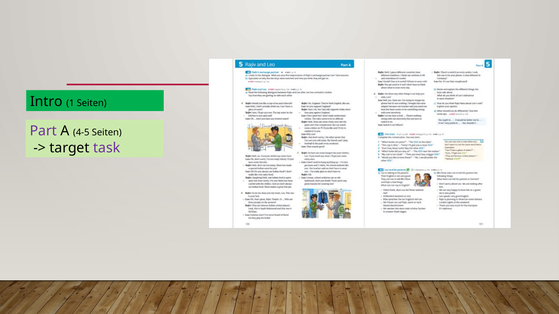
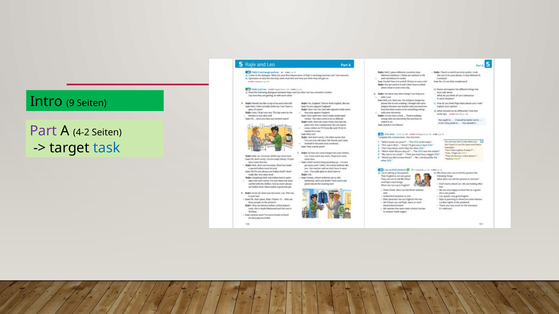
1: 1 -> 9
4-5: 4-5 -> 4-2
task colour: purple -> blue
